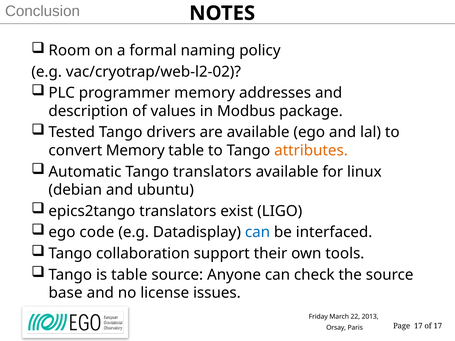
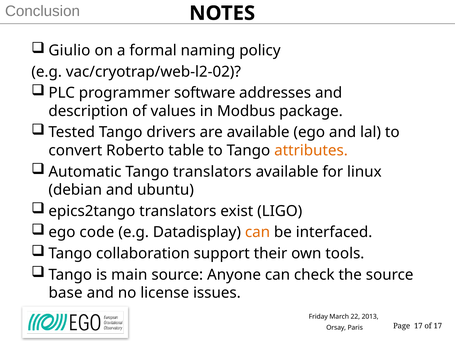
Room: Room -> Giulio
programmer memory: memory -> software
convert Memory: Memory -> Roberto
can at (258, 232) colour: blue -> orange
is table: table -> main
